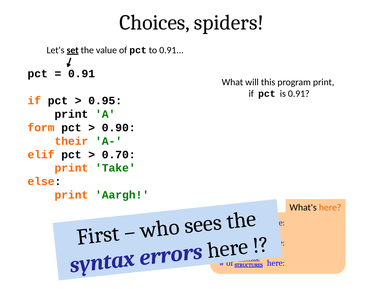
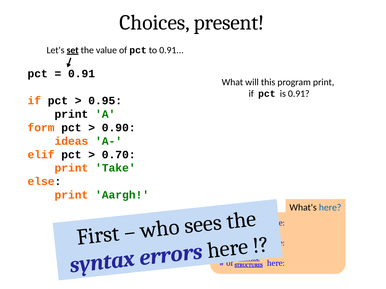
spiders: spiders -> present
their: their -> ideas
here at (330, 208) colour: orange -> blue
